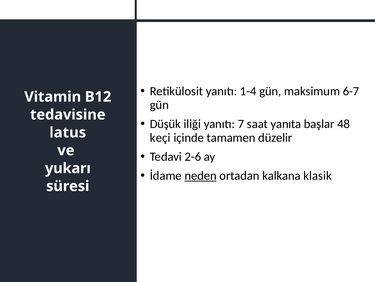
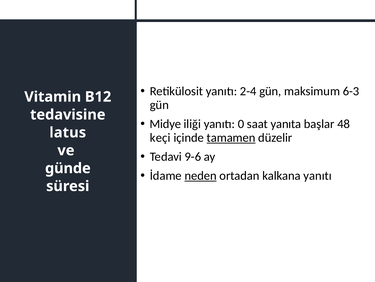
1-4: 1-4 -> 2-4
6-7: 6-7 -> 6-3
Düşük: Düşük -> Midye
7: 7 -> 0
tamamen underline: none -> present
2-6: 2-6 -> 9-6
yukarı: yukarı -> günde
kalkana klasik: klasik -> yanıtı
